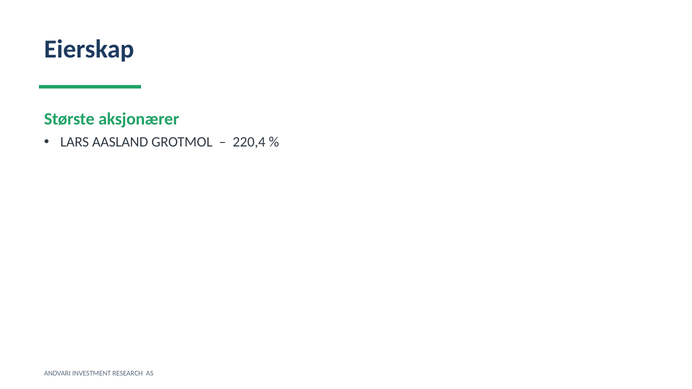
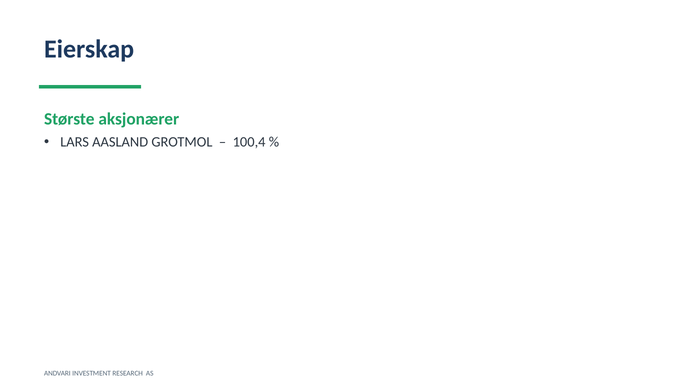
220,4: 220,4 -> 100,4
